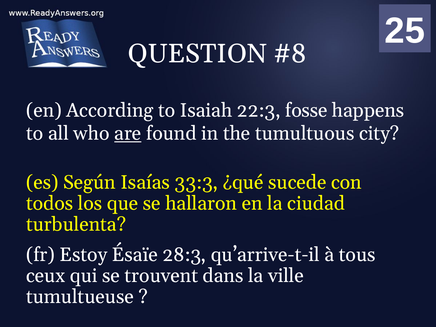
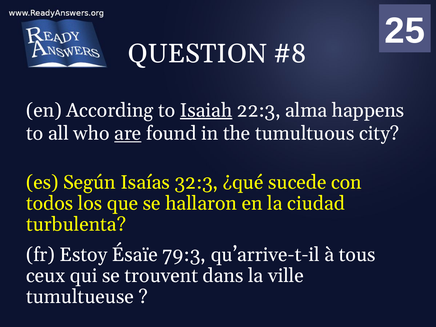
Isaiah underline: none -> present
fosse: fosse -> alma
33:3: 33:3 -> 32:3
28:3: 28:3 -> 79:3
